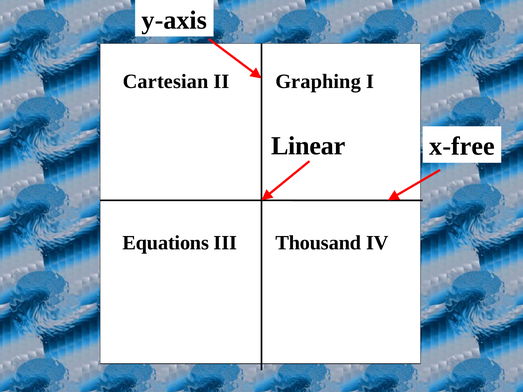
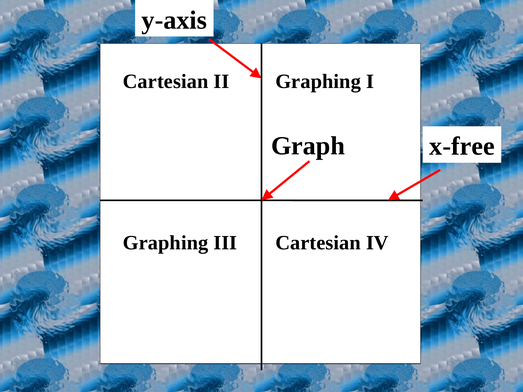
Linear: Linear -> Graph
Equations at (166, 243): Equations -> Graphing
III Thousand: Thousand -> Cartesian
